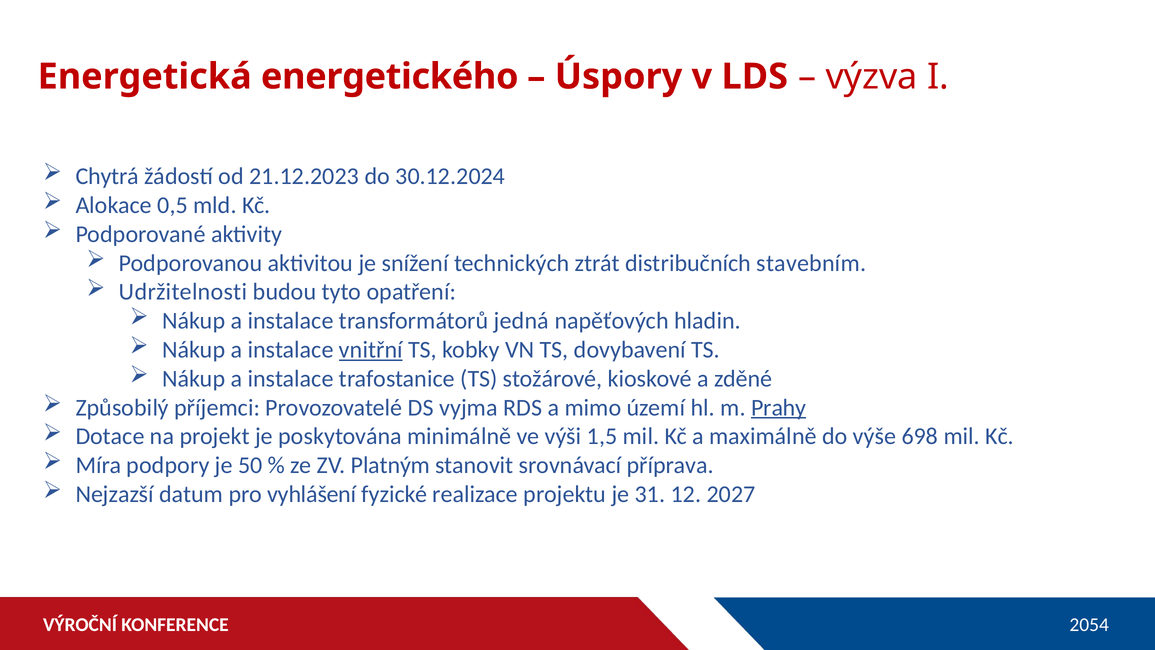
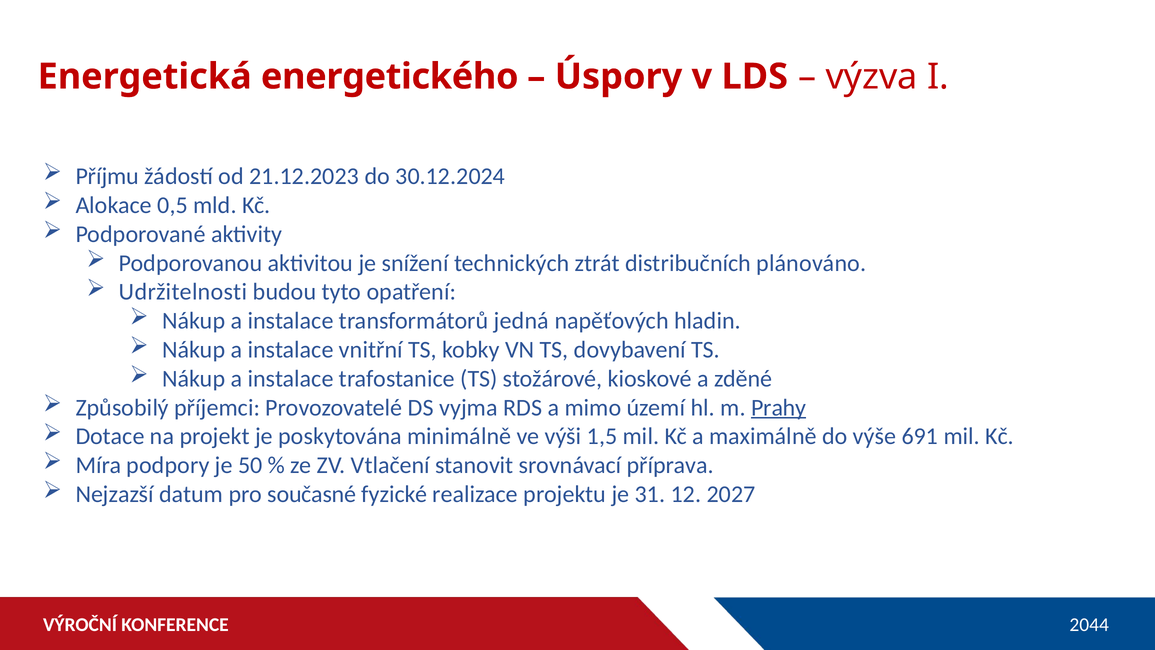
Chytrá: Chytrá -> Příjmu
stavebním: stavebním -> plánováno
vnitřní underline: present -> none
698: 698 -> 691
Platným: Platným -> Vtlačení
vyhlášení: vyhlášení -> současné
2054: 2054 -> 2044
